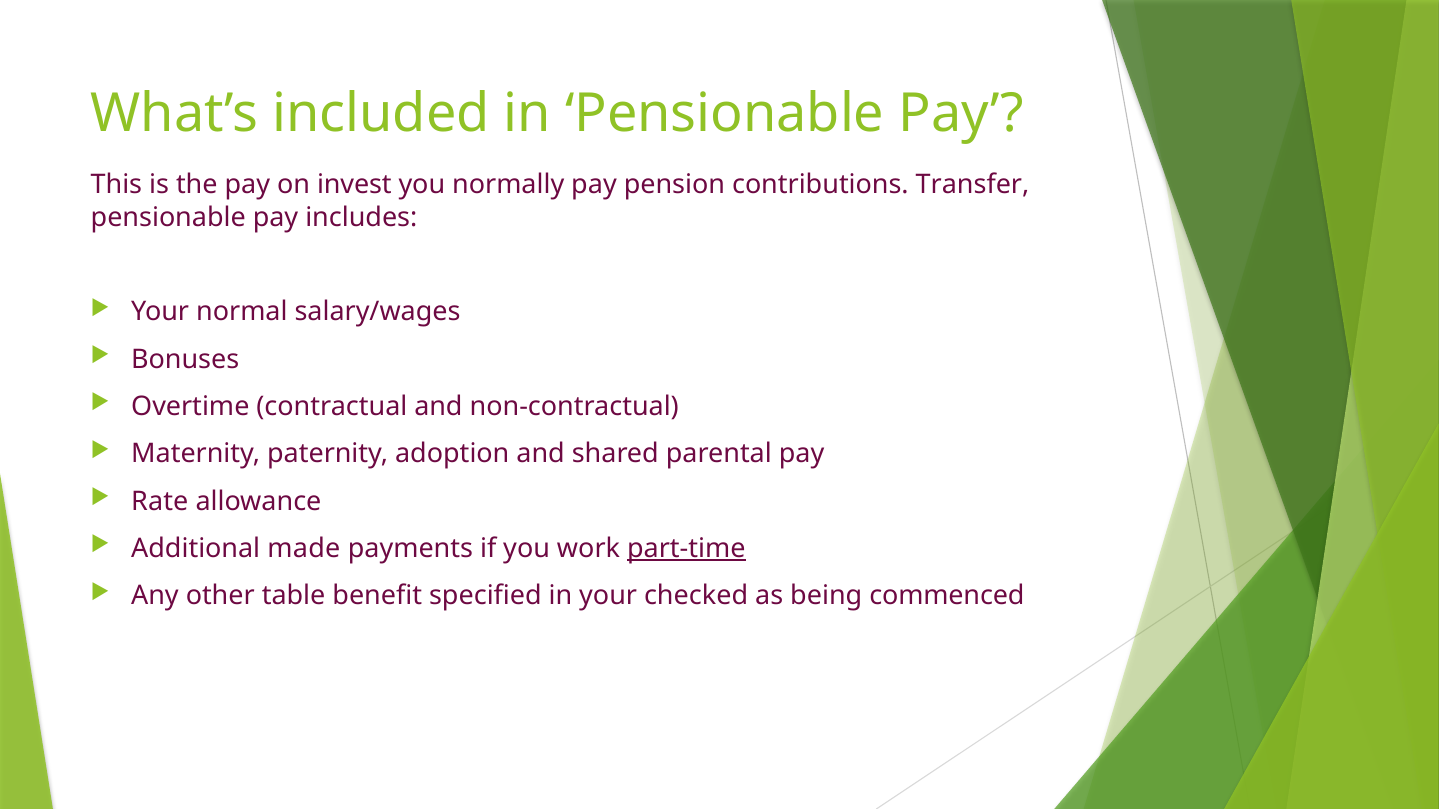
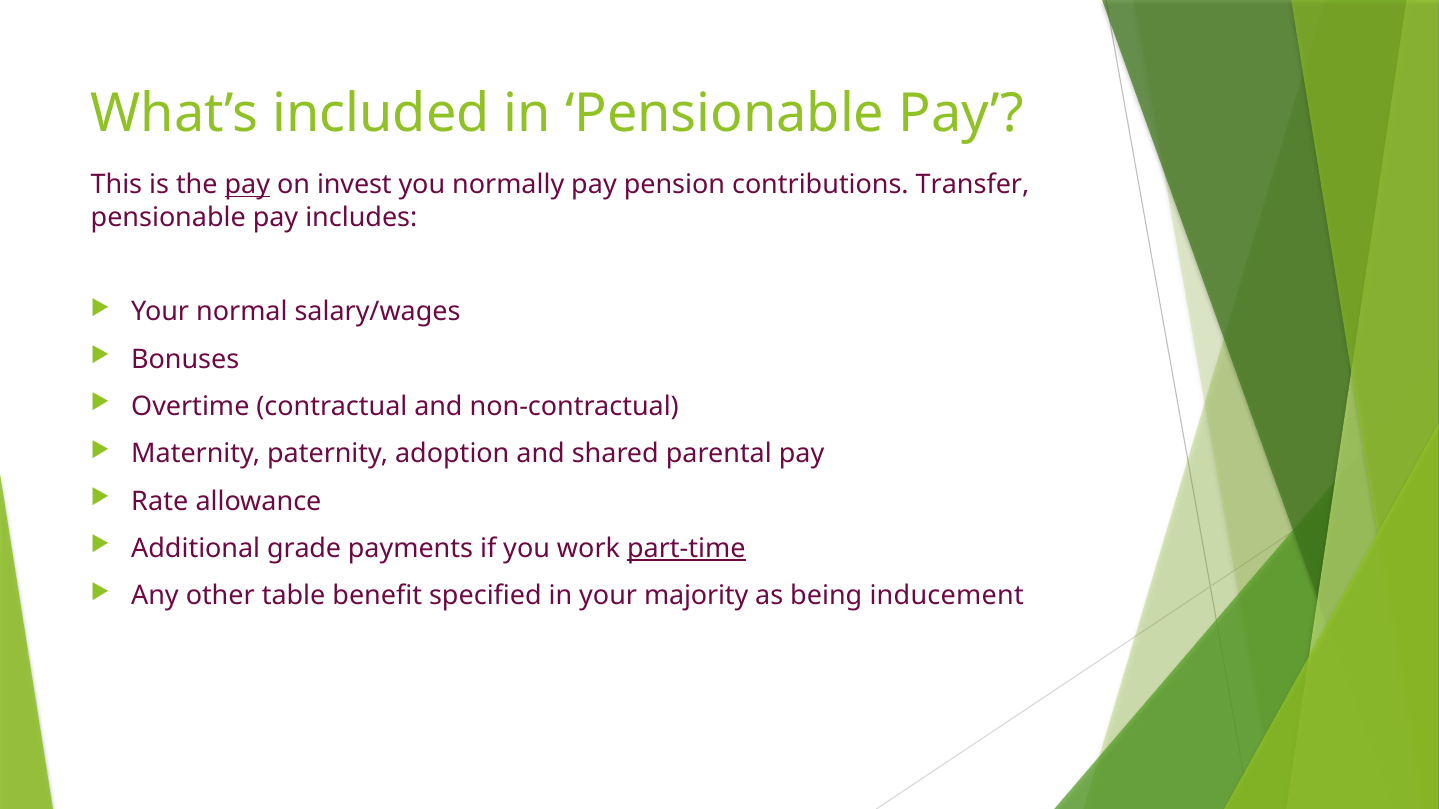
pay at (247, 185) underline: none -> present
made: made -> grade
checked: checked -> majority
commenced: commenced -> inducement
